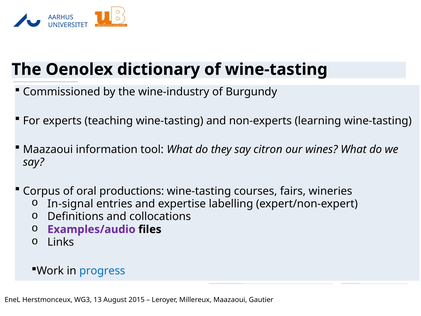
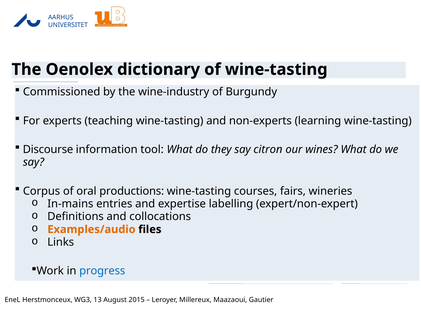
Maazaoui at (48, 149): Maazaoui -> Discourse
In-signal: In-signal -> In-mains
Examples/audio colour: purple -> orange
